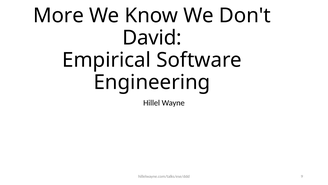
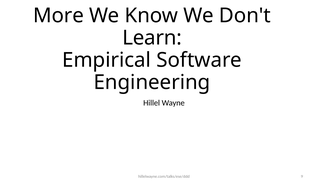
David: David -> Learn
